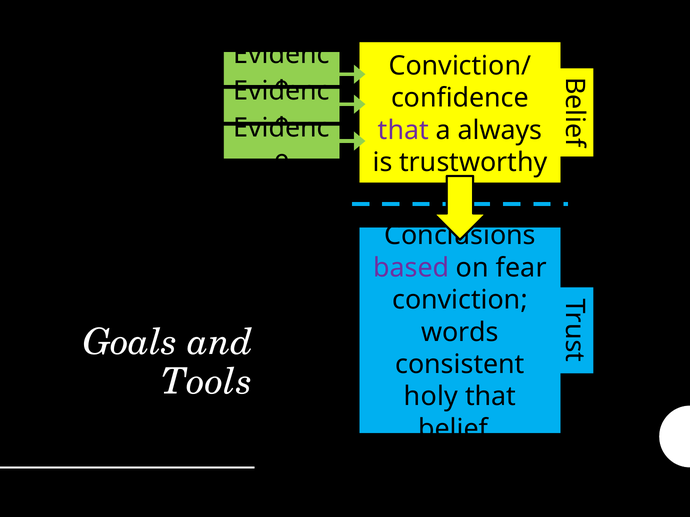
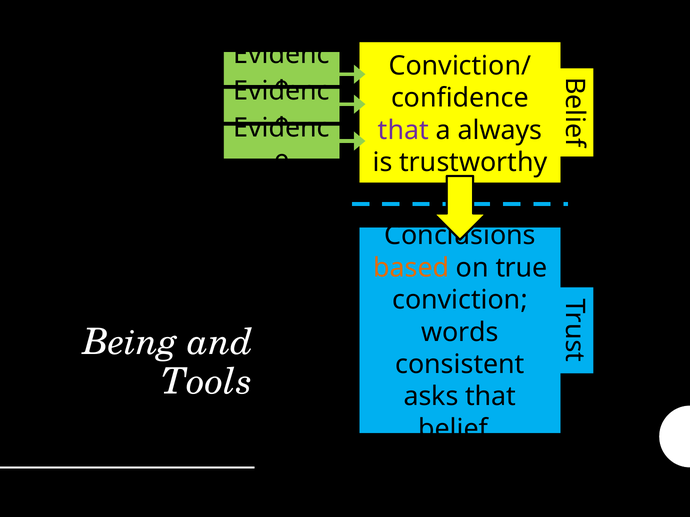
based colour: purple -> orange
fear: fear -> true
Goals: Goals -> Being
holy: holy -> asks
